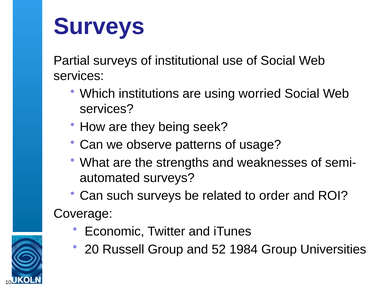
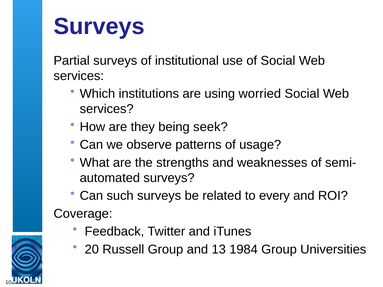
order: order -> every
Economic: Economic -> Feedback
52: 52 -> 13
